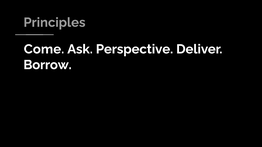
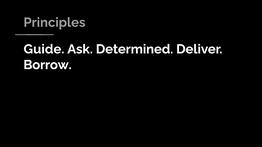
Come: Come -> Guide
Perspective: Perspective -> Determined
